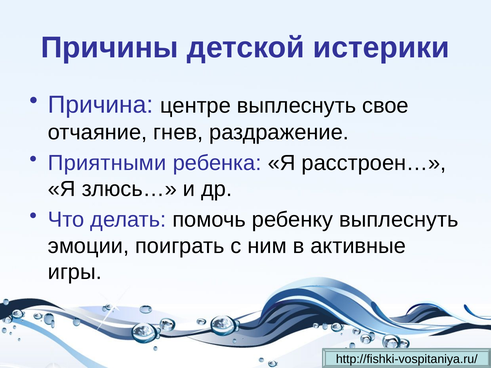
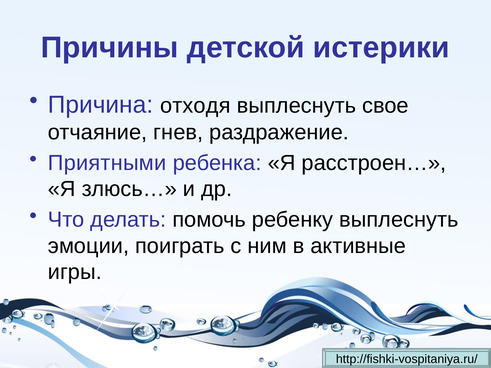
центре: центре -> отходя
